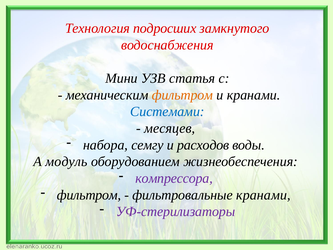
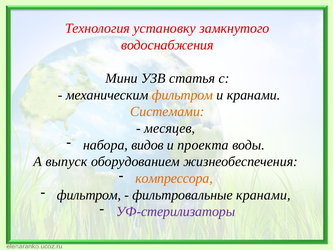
подросших: подросших -> установку
Системами colour: blue -> orange
семгу: семгу -> видов
расходов: расходов -> проекта
модуль: модуль -> выпуск
компрессора colour: purple -> orange
